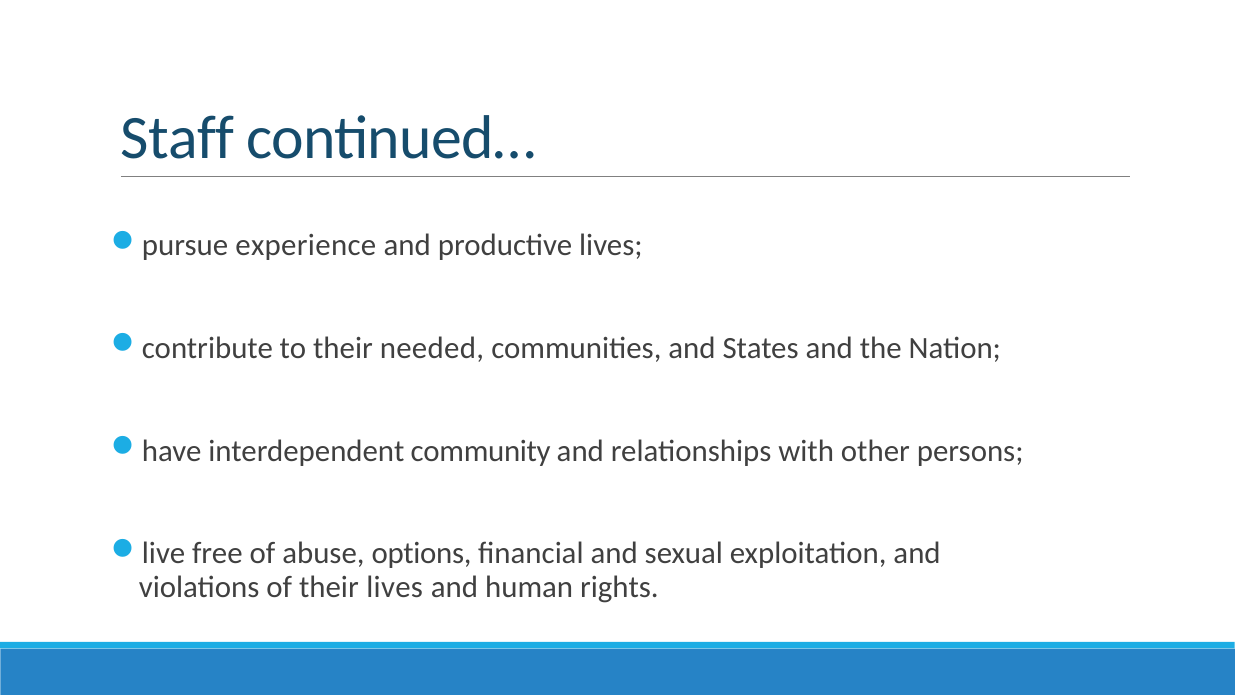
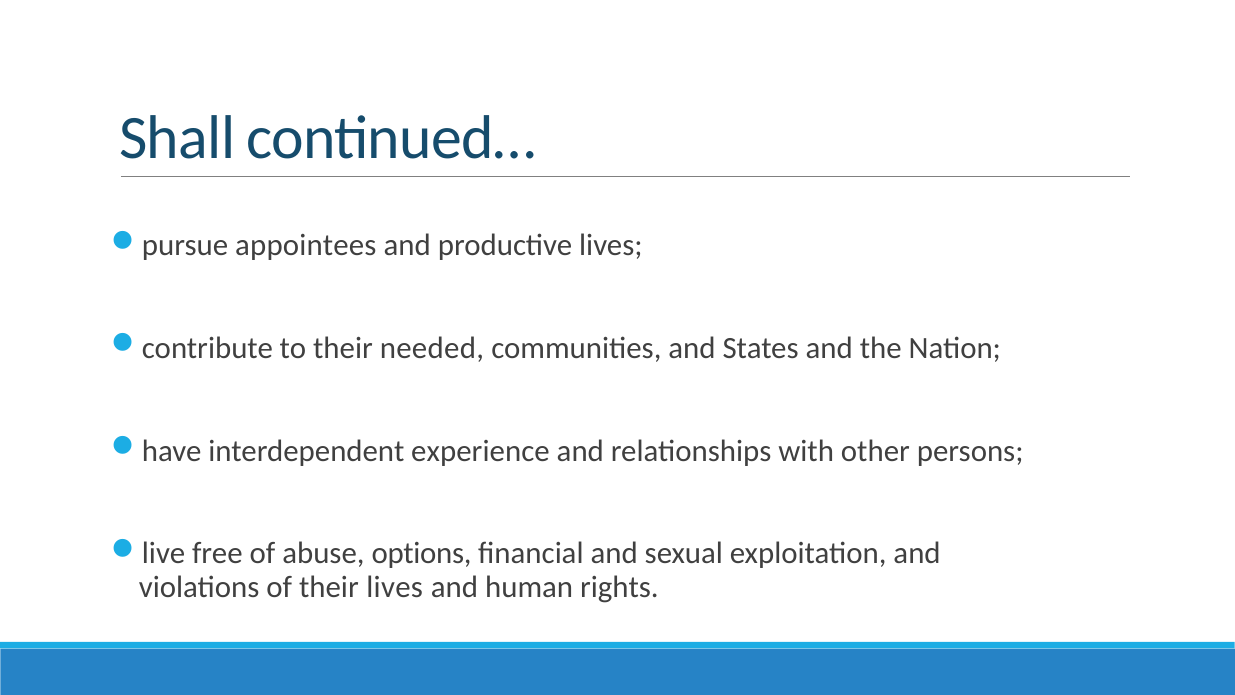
Staff: Staff -> Shall
experience: experience -> appointees
community: community -> experience
